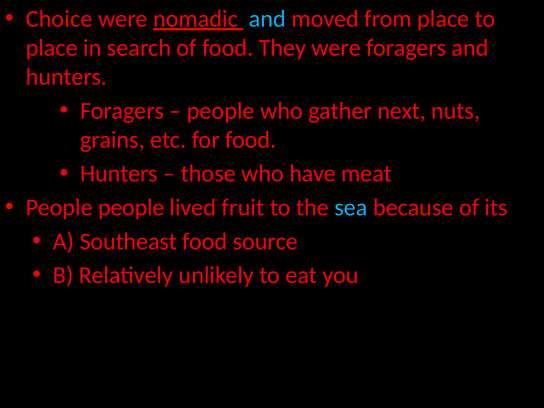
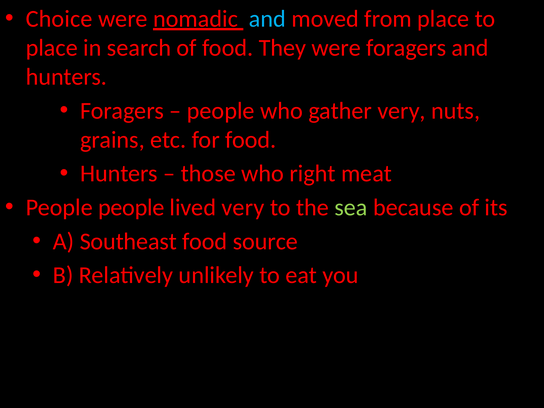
gather next: next -> very
have: have -> right
lived fruit: fruit -> very
sea colour: light blue -> light green
